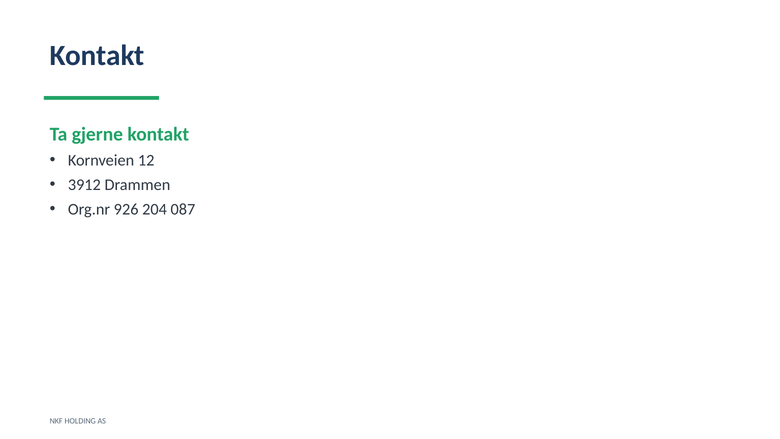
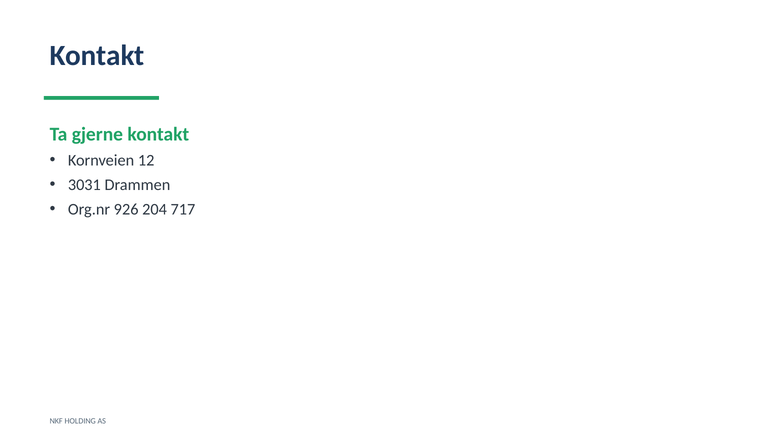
3912: 3912 -> 3031
087: 087 -> 717
